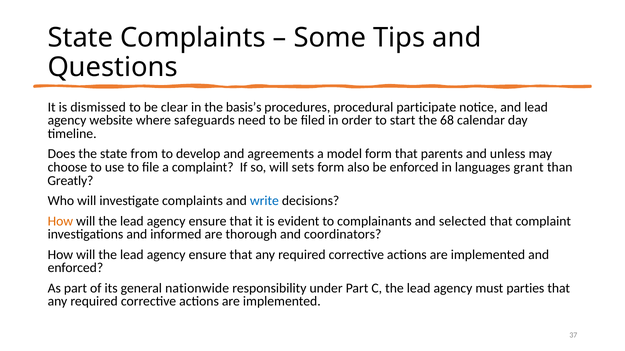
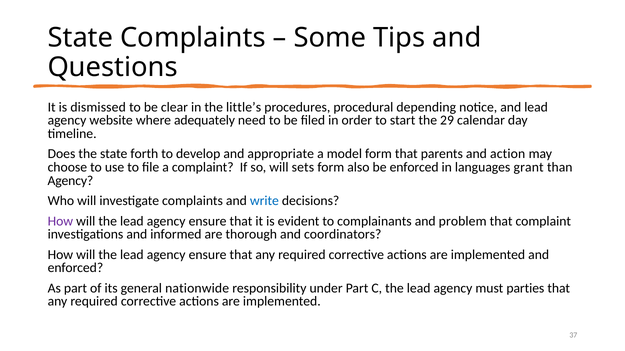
basis’s: basis’s -> little’s
participate: participate -> depending
safeguards: safeguards -> adequately
68: 68 -> 29
from: from -> forth
agreements: agreements -> appropriate
unless: unless -> action
Greatly at (70, 181): Greatly -> Agency
How at (60, 221) colour: orange -> purple
selected: selected -> problem
